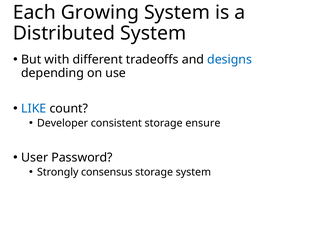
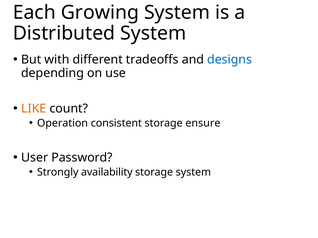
LIKE colour: blue -> orange
Developer: Developer -> Operation
consensus: consensus -> availability
